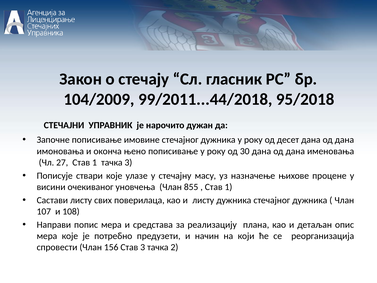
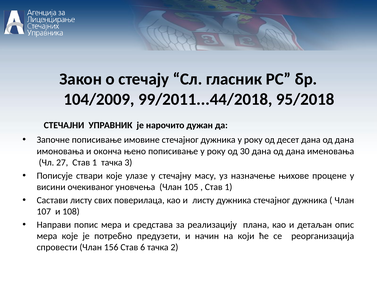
855: 855 -> 105
Став 3: 3 -> 6
